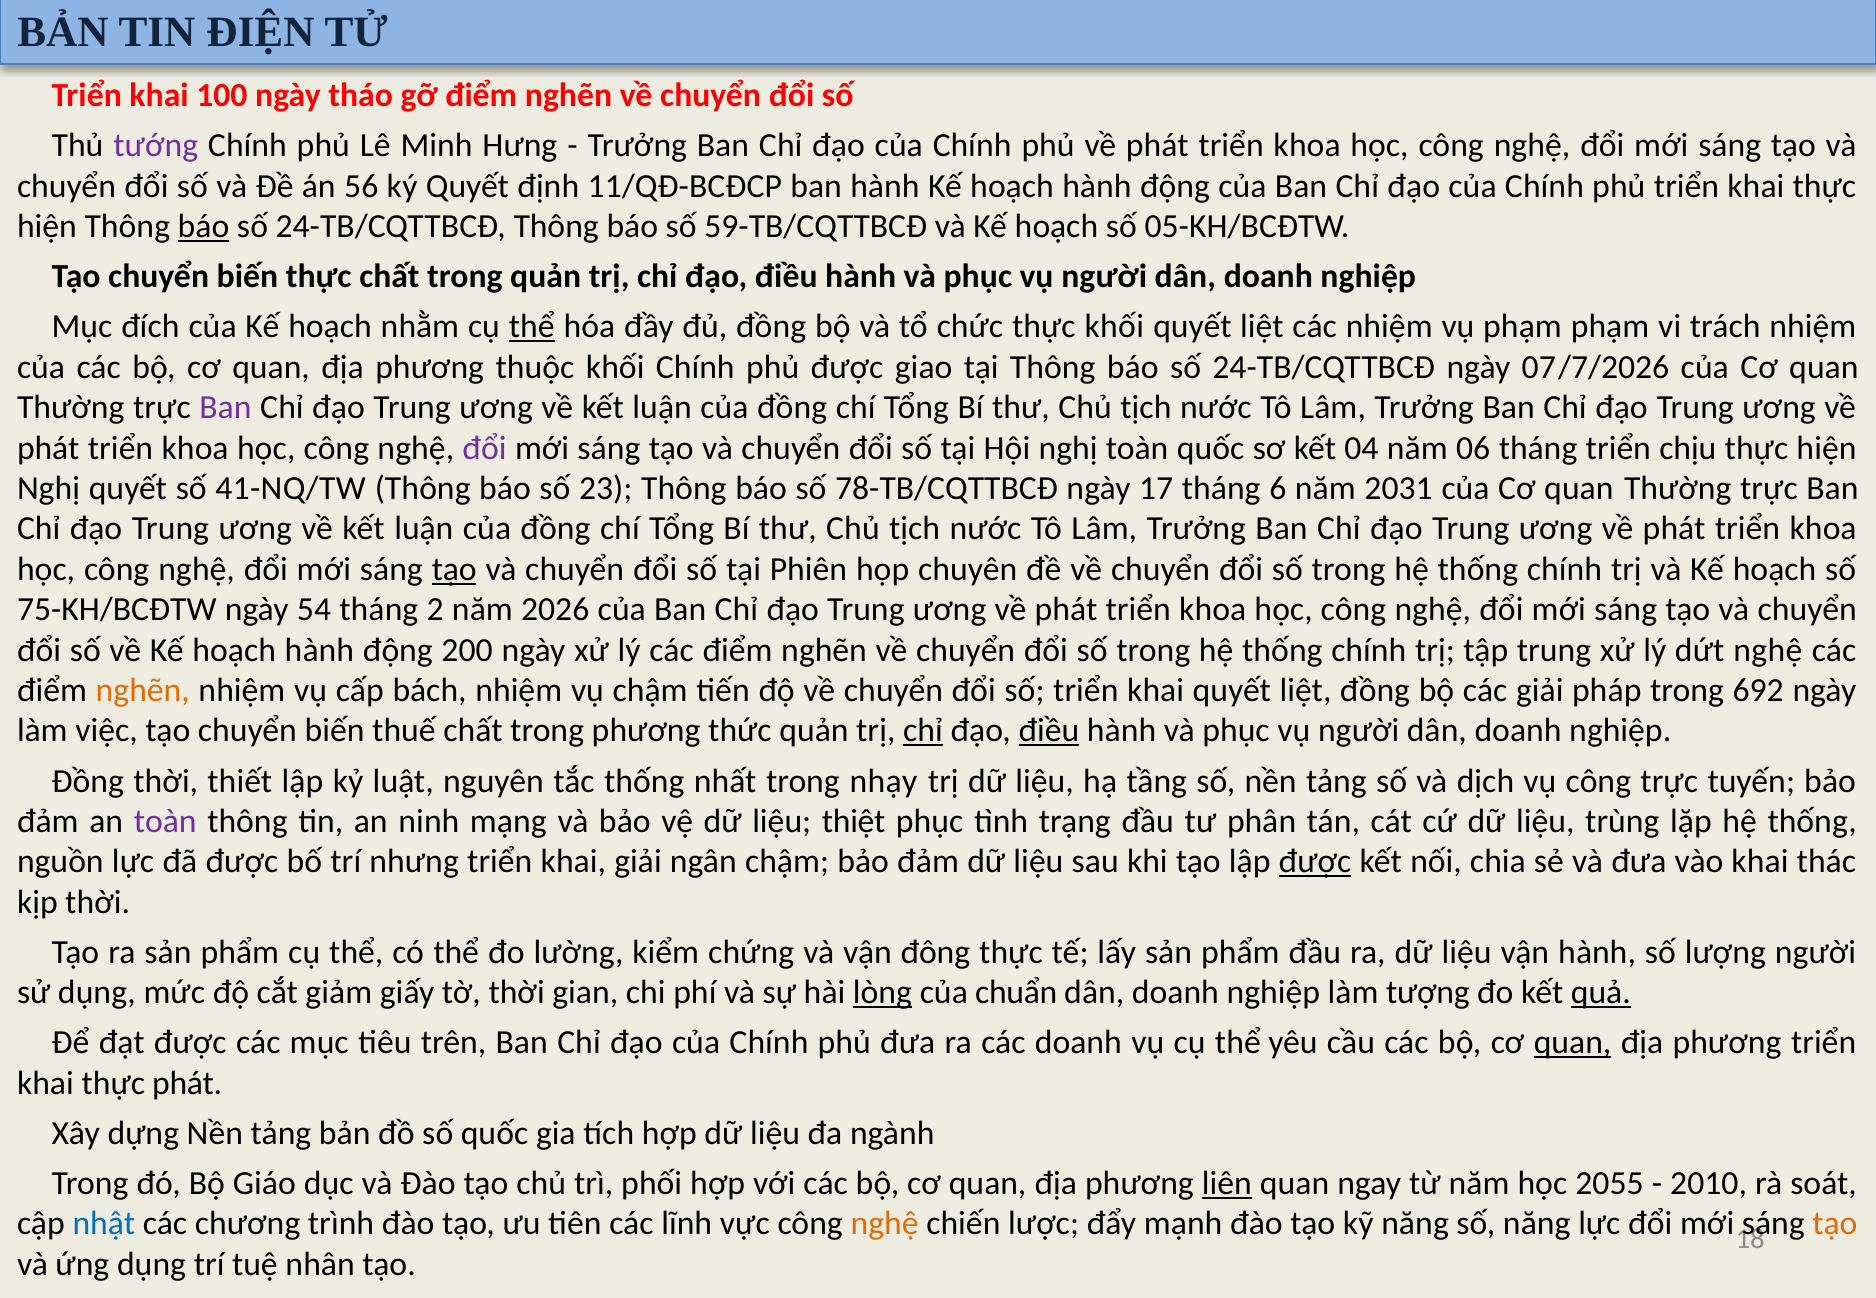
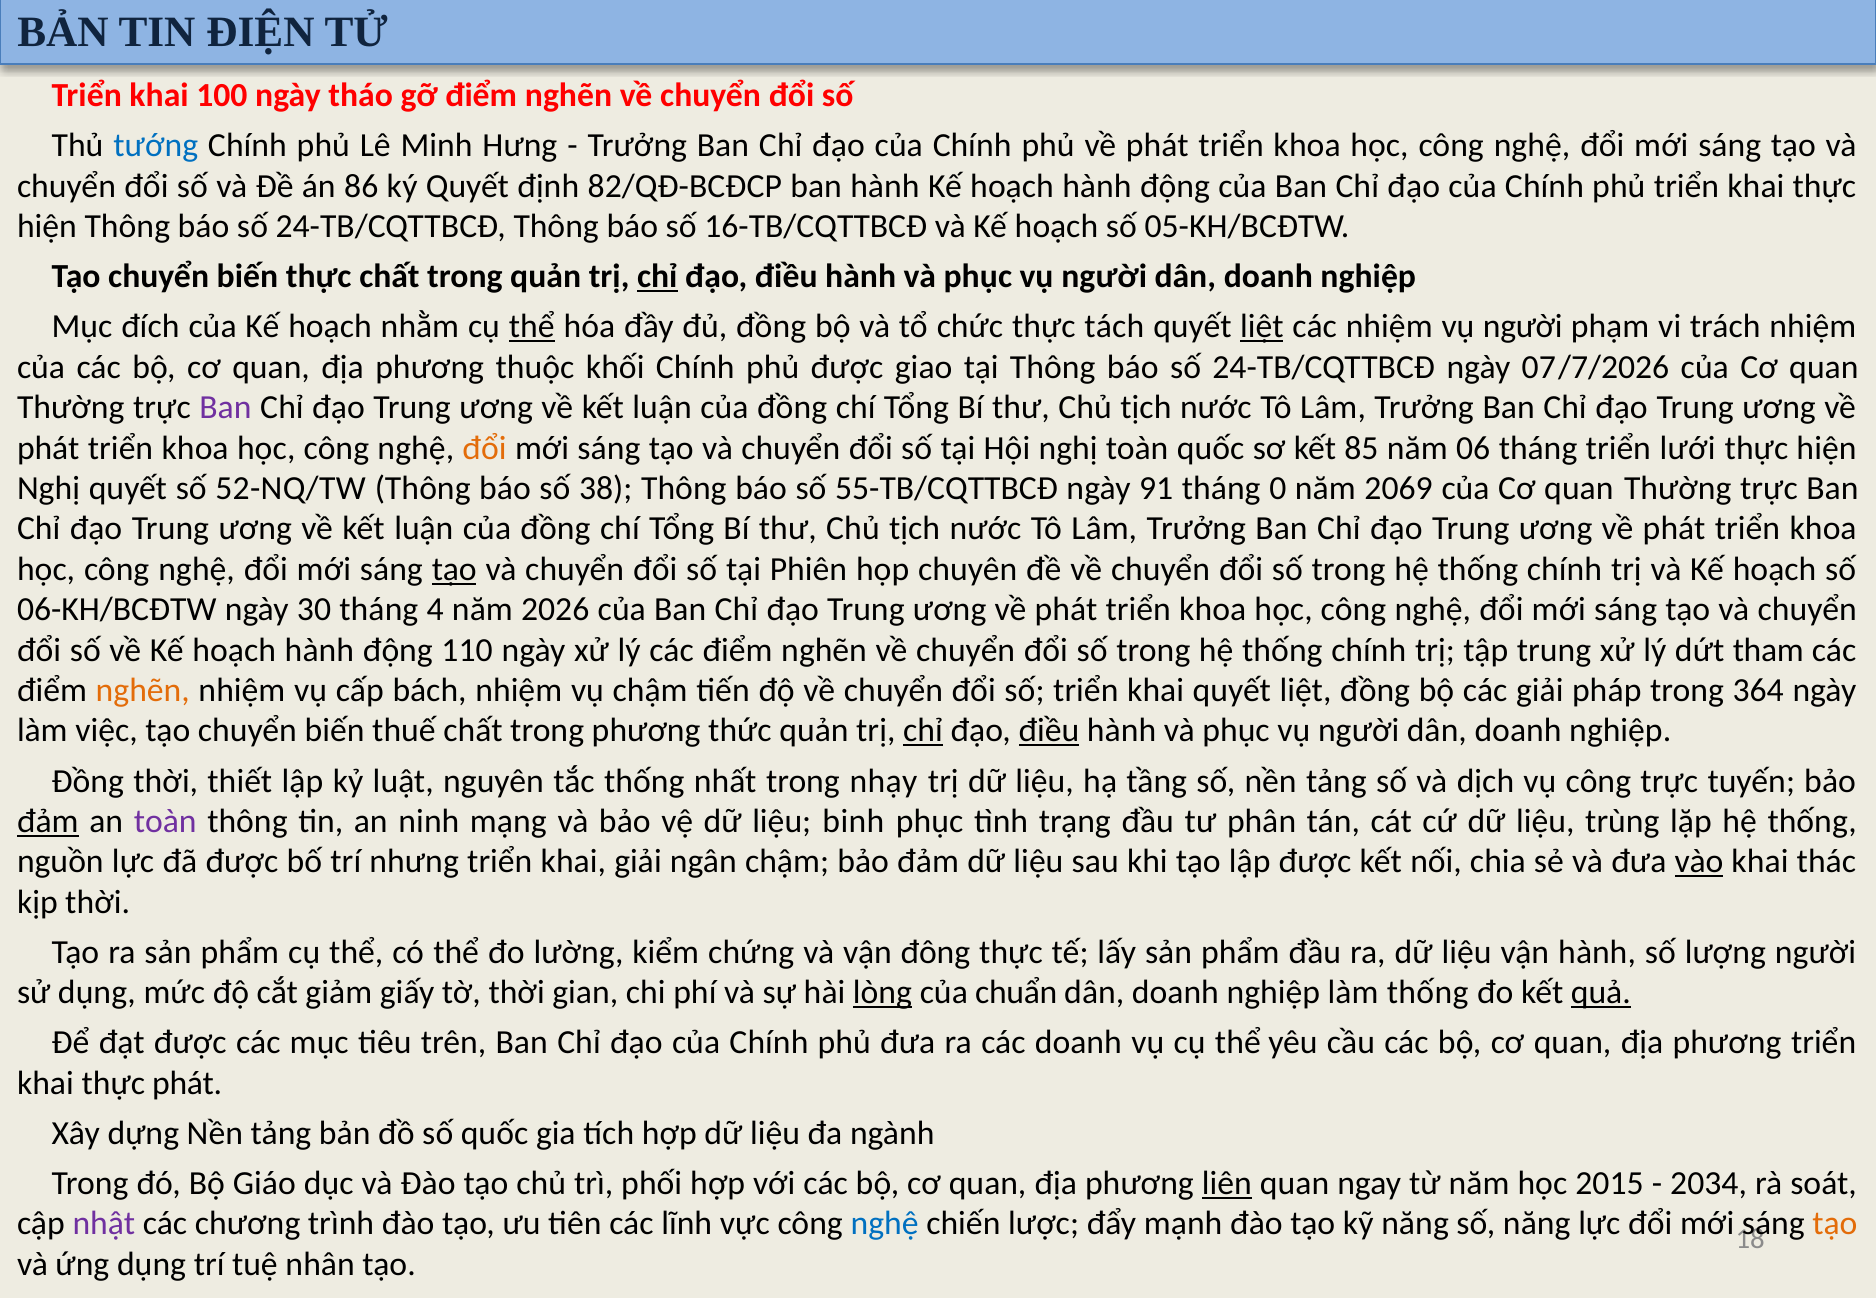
tướng colour: purple -> blue
56: 56 -> 86
11/QĐ-BCĐCP: 11/QĐ-BCĐCP -> 82/QĐ-BCĐCP
báo at (204, 227) underline: present -> none
59-TB/CQTTBCĐ: 59-TB/CQTTBCĐ -> 16-TB/CQTTBCĐ
chỉ at (657, 277) underline: none -> present
thực khối: khối -> tách
liệt at (1262, 327) underline: none -> present
nhiệm vụ phạm: phạm -> người
đổi at (484, 448) colour: purple -> orange
04: 04 -> 85
chịu: chịu -> lưới
41-NQ/TW: 41-NQ/TW -> 52-NQ/TW
23: 23 -> 38
78-TB/CQTTBCĐ: 78-TB/CQTTBCĐ -> 55-TB/CQTTBCĐ
17: 17 -> 91
6: 6 -> 0
2031: 2031 -> 2069
75-KH/BCĐTW: 75-KH/BCĐTW -> 06-KH/BCĐTW
54: 54 -> 30
2: 2 -> 4
200: 200 -> 110
dứt nghệ: nghệ -> tham
692: 692 -> 364
đảm at (48, 822) underline: none -> present
thiệt: thiệt -> binh
được at (1315, 862) underline: present -> none
vào underline: none -> present
làm tượng: tượng -> thống
quan at (1573, 1043) underline: present -> none
2055: 2055 -> 2015
2010: 2010 -> 2034
nhật colour: blue -> purple
nghệ at (885, 1224) colour: orange -> blue
